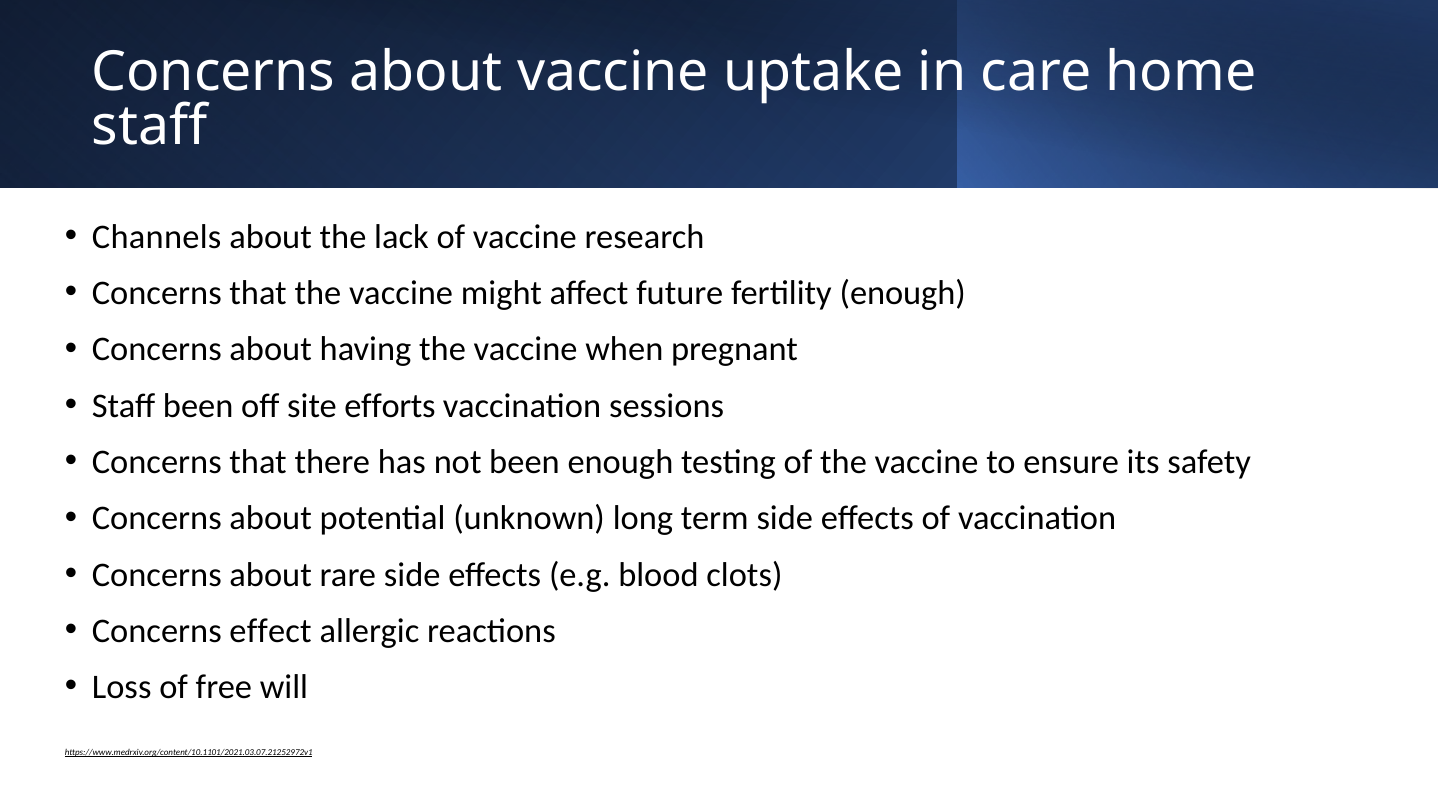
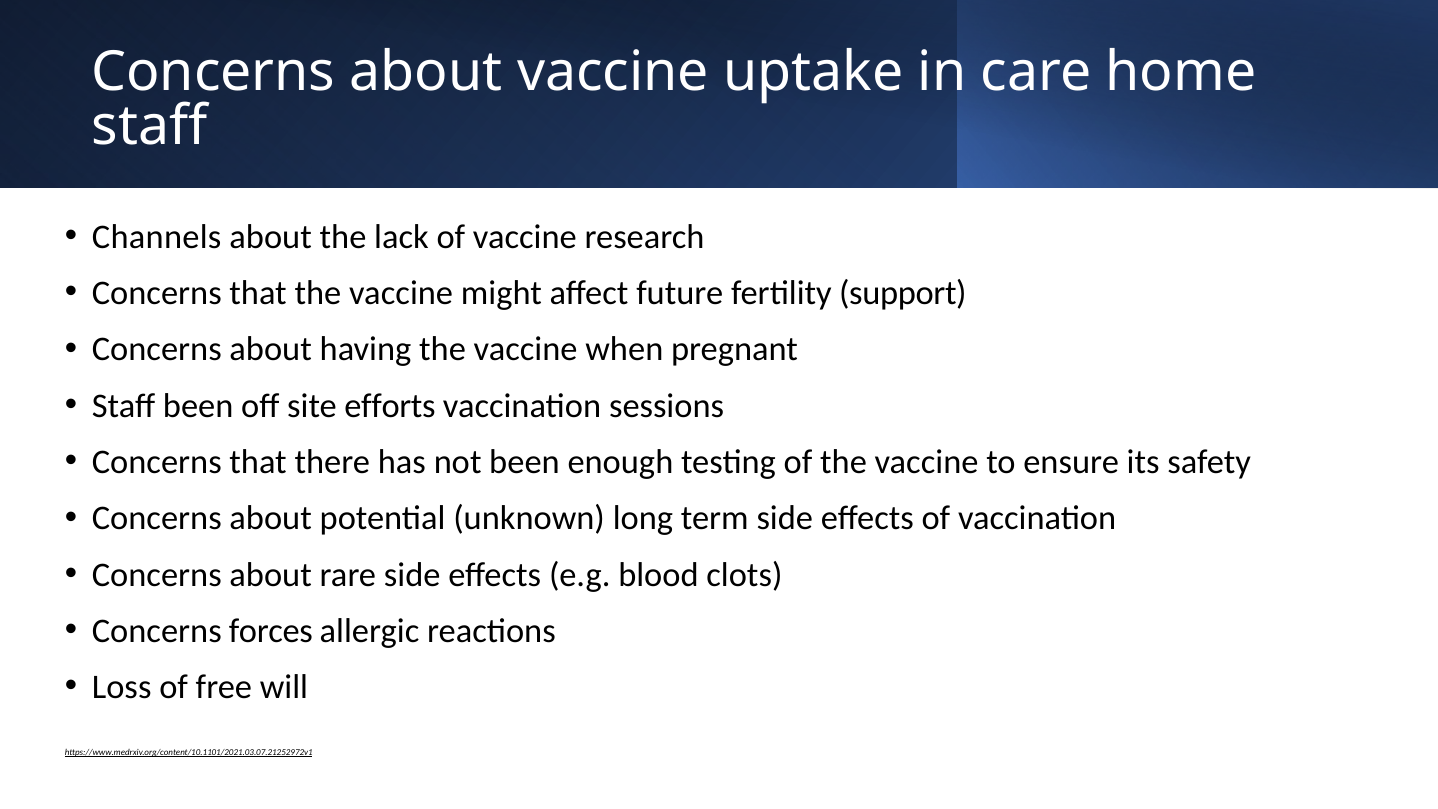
fertility enough: enough -> support
effect: effect -> forces
